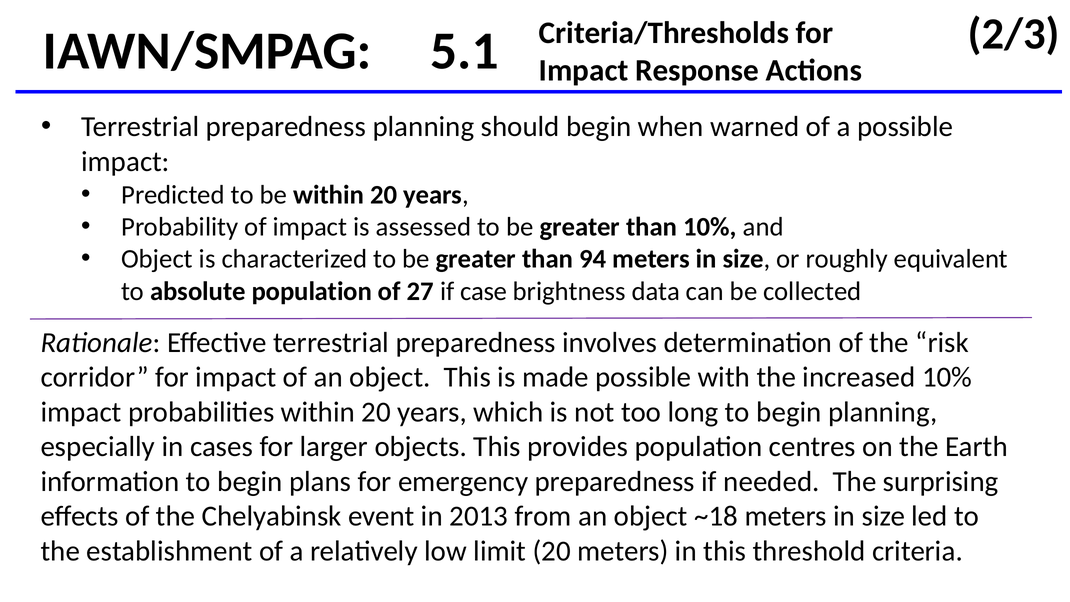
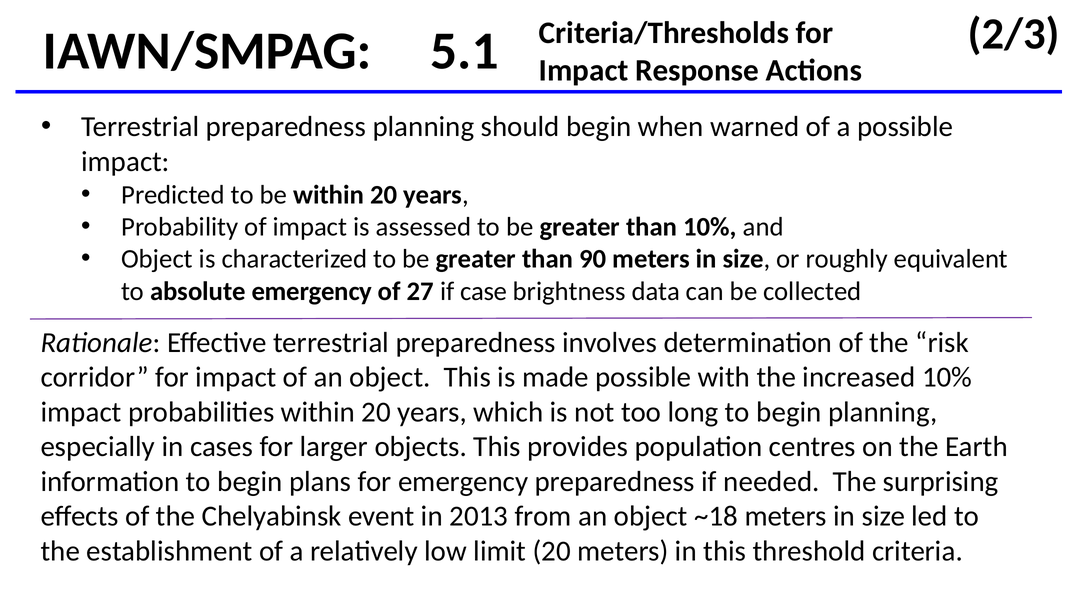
94: 94 -> 90
absolute population: population -> emergency
